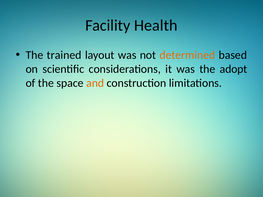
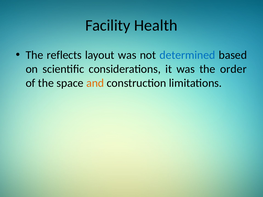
trained: trained -> reflects
determined colour: orange -> blue
adopt: adopt -> order
